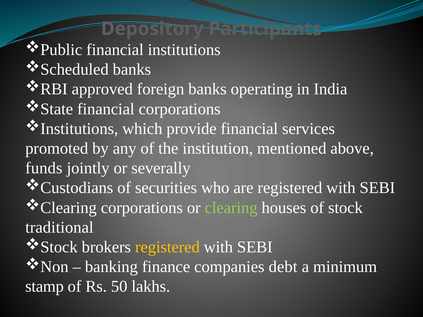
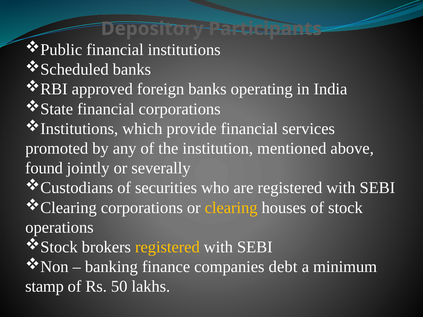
funds: funds -> found
clearing colour: light green -> yellow
traditional: traditional -> operations
